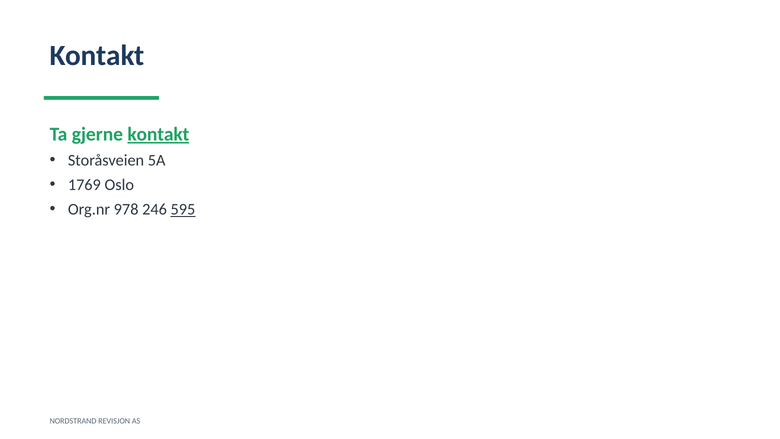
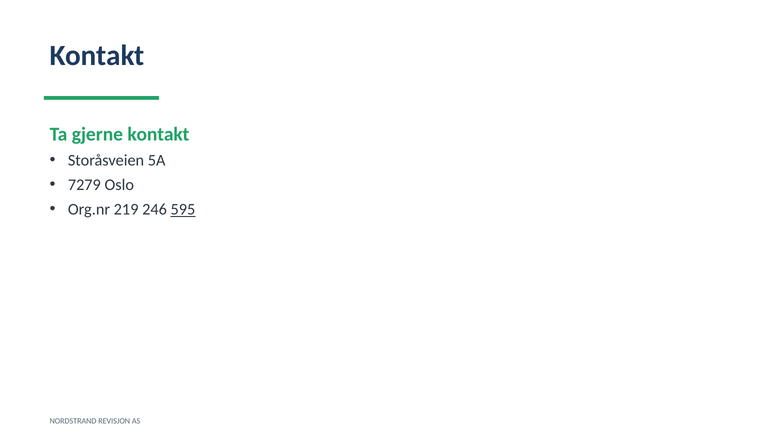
kontakt at (158, 134) underline: present -> none
1769: 1769 -> 7279
978: 978 -> 219
